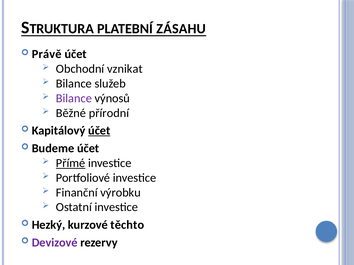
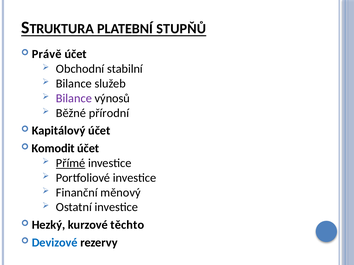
ZÁSAHU: ZÁSAHU -> STUPŇŮ
vznikat: vznikat -> stabilní
účet at (99, 131) underline: present -> none
Budeme: Budeme -> Komodit
výrobku: výrobku -> měnový
Devizové colour: purple -> blue
